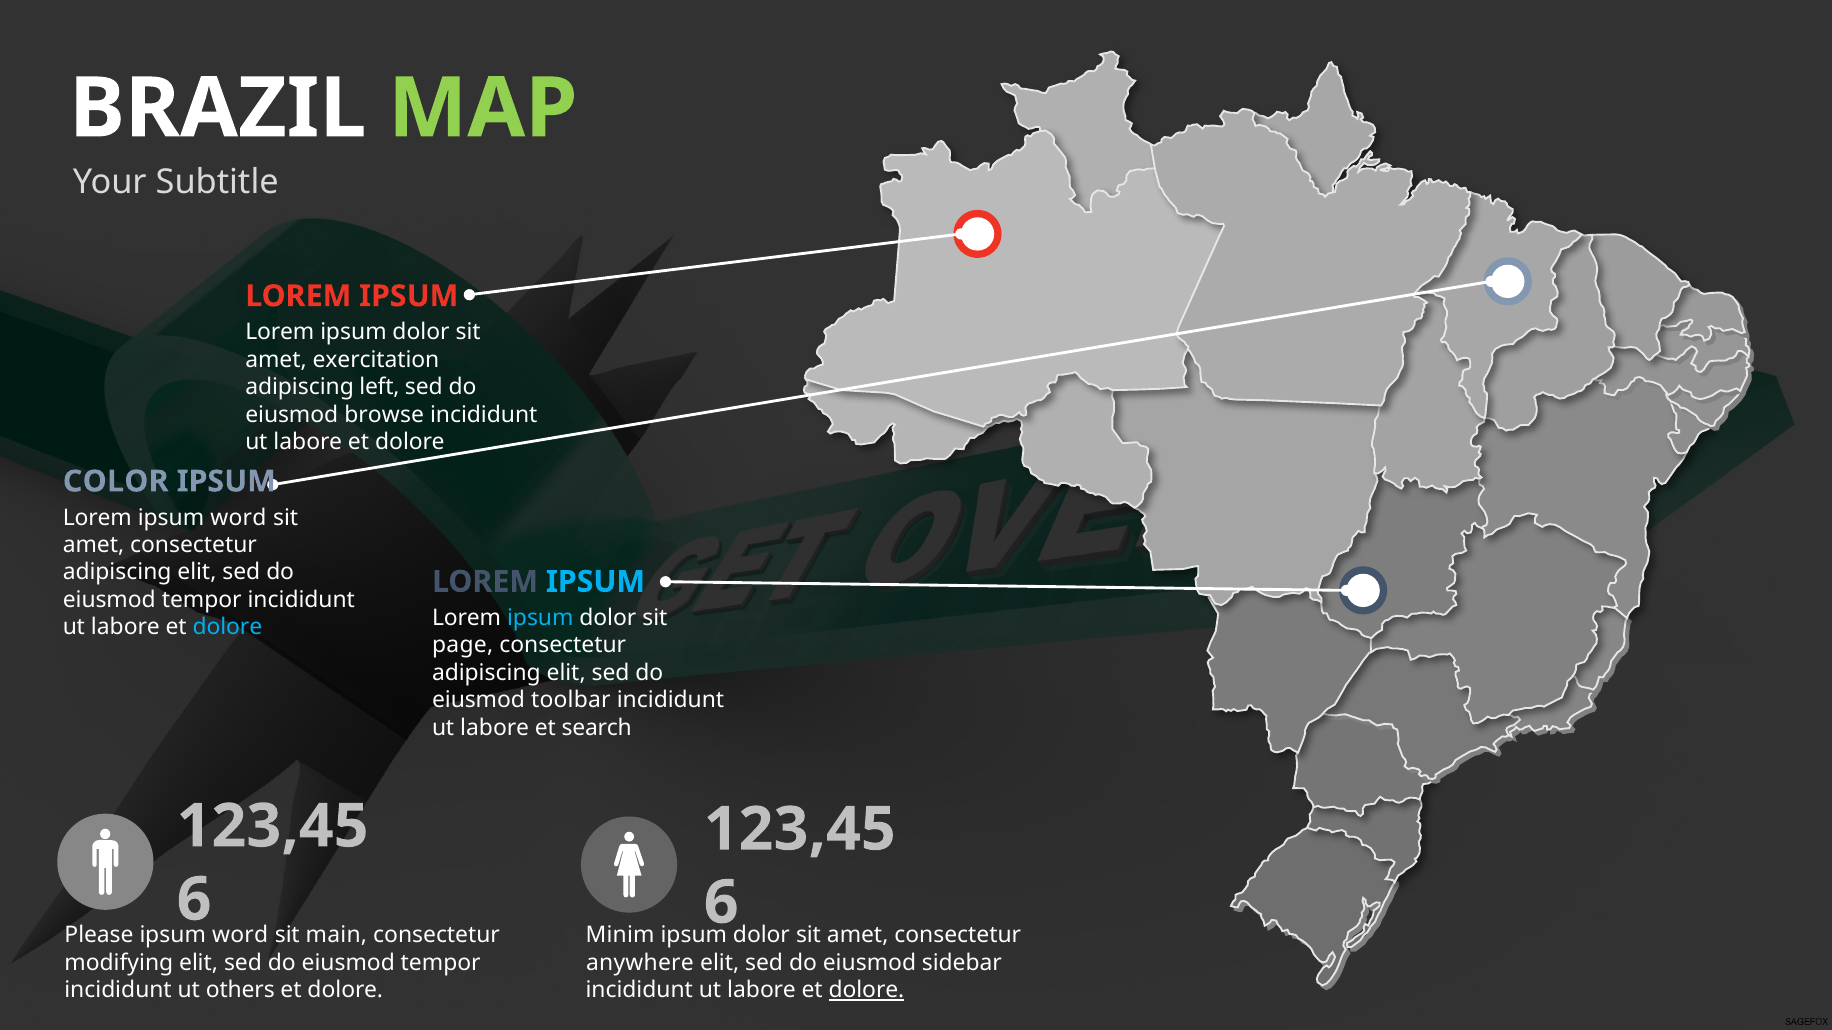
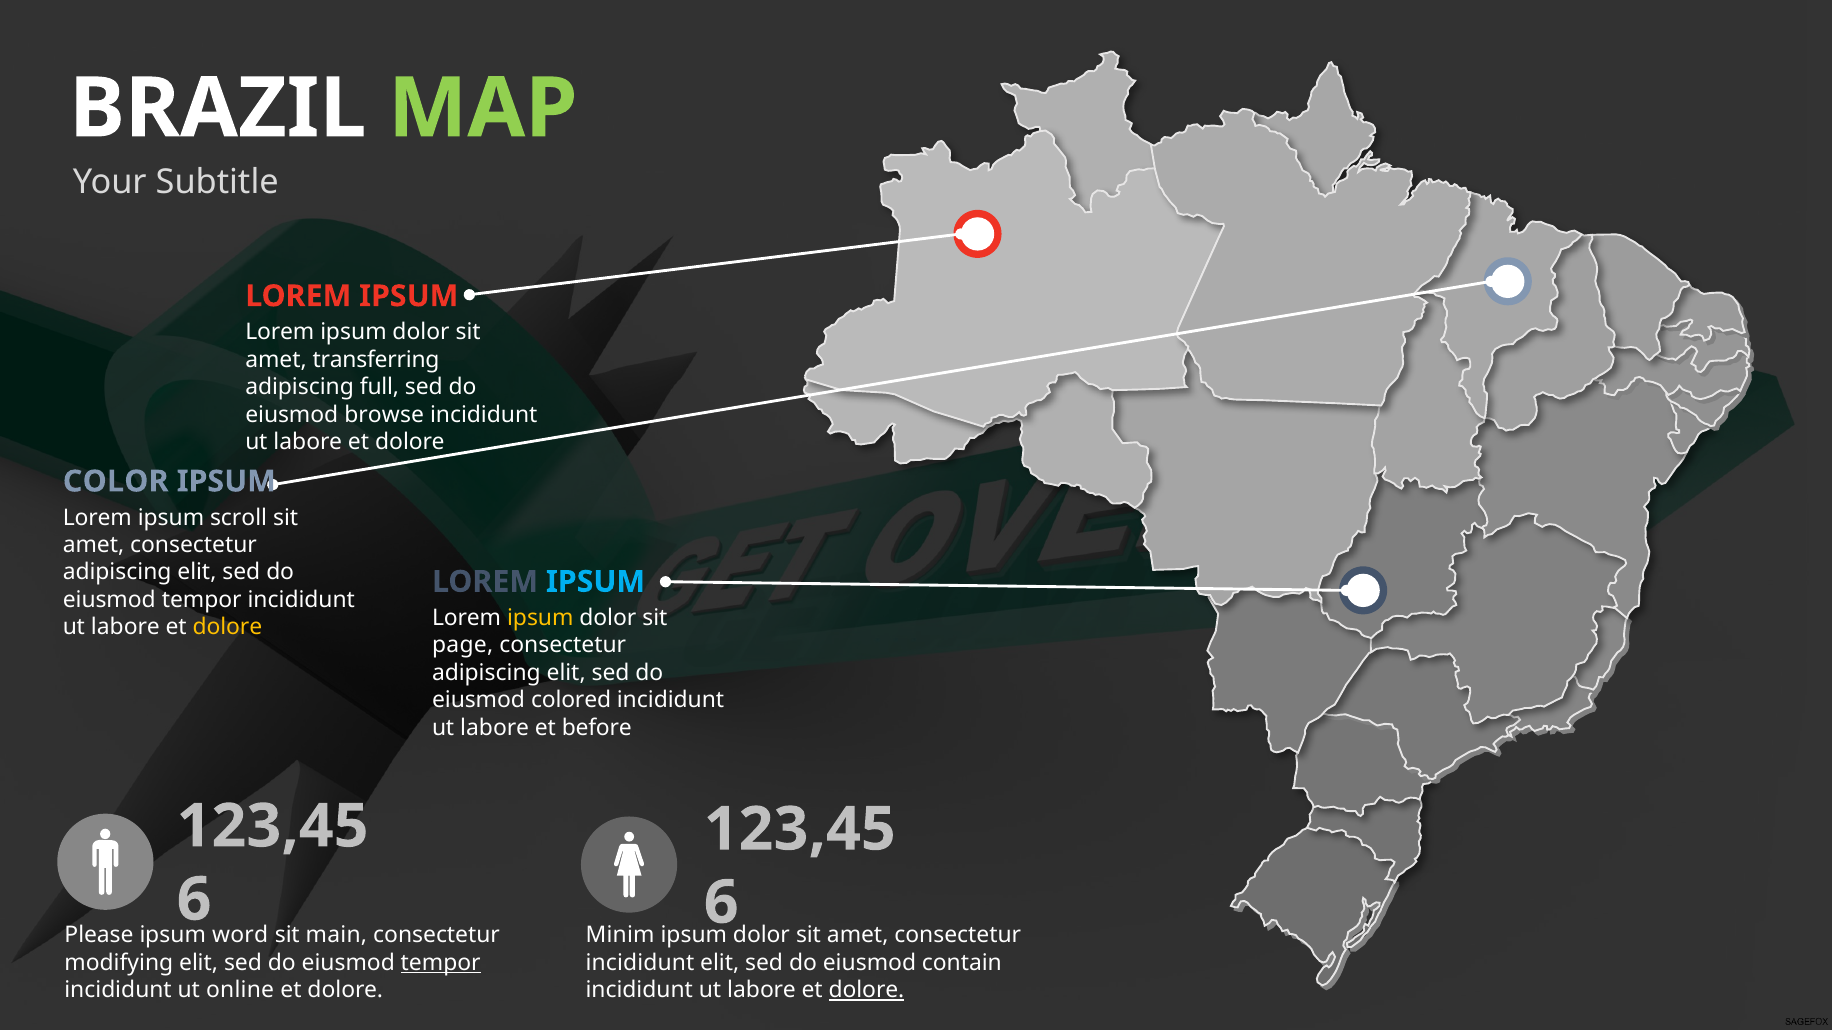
exercitation: exercitation -> transferring
left: left -> full
Lorem ipsum word: word -> scroll
ipsum at (540, 618) colour: light blue -> yellow
dolore at (227, 628) colour: light blue -> yellow
toolbar: toolbar -> colored
search: search -> before
tempor at (441, 963) underline: none -> present
anywhere at (640, 963): anywhere -> incididunt
sidebar: sidebar -> contain
others: others -> online
